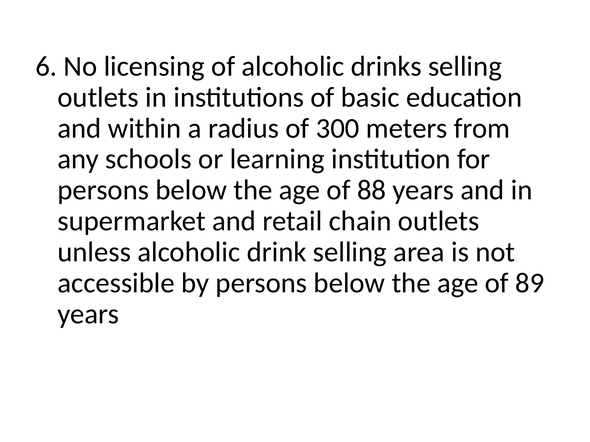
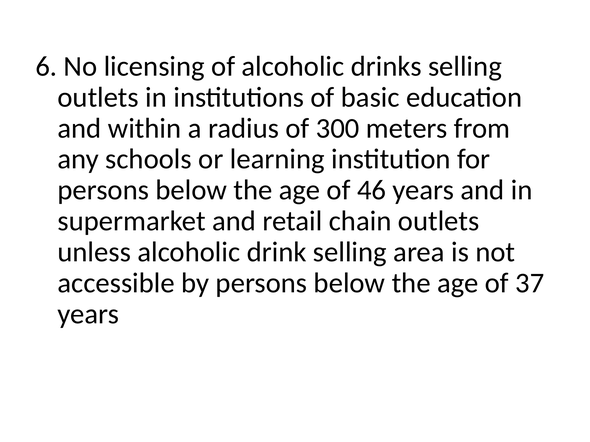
88: 88 -> 46
89: 89 -> 37
